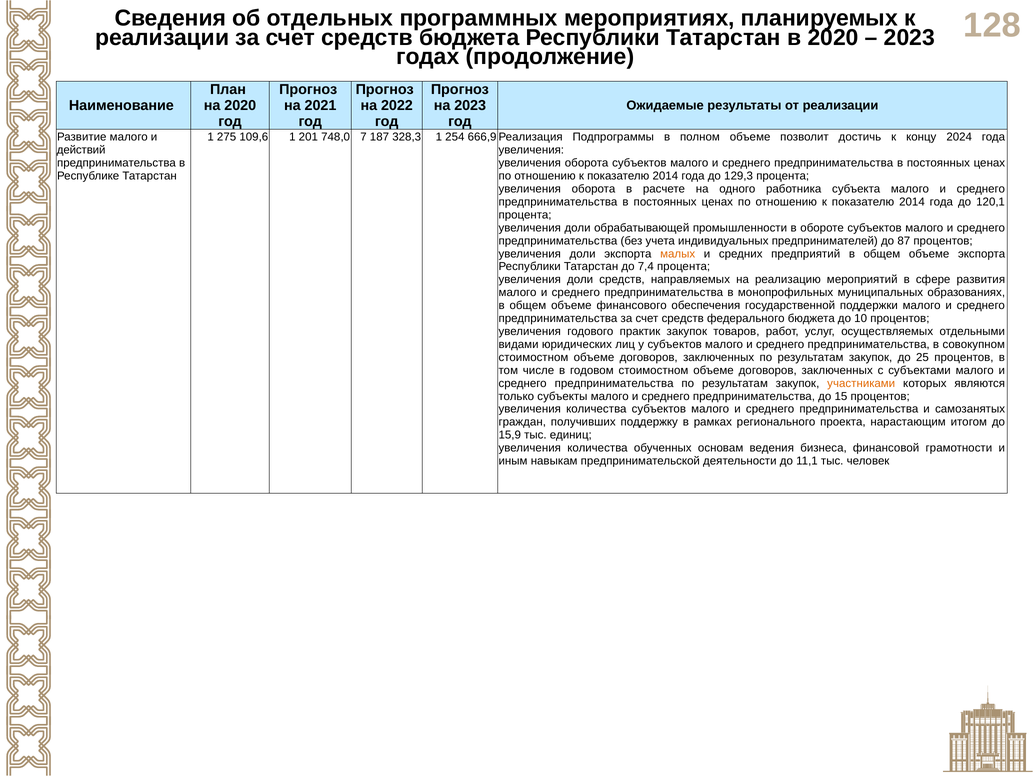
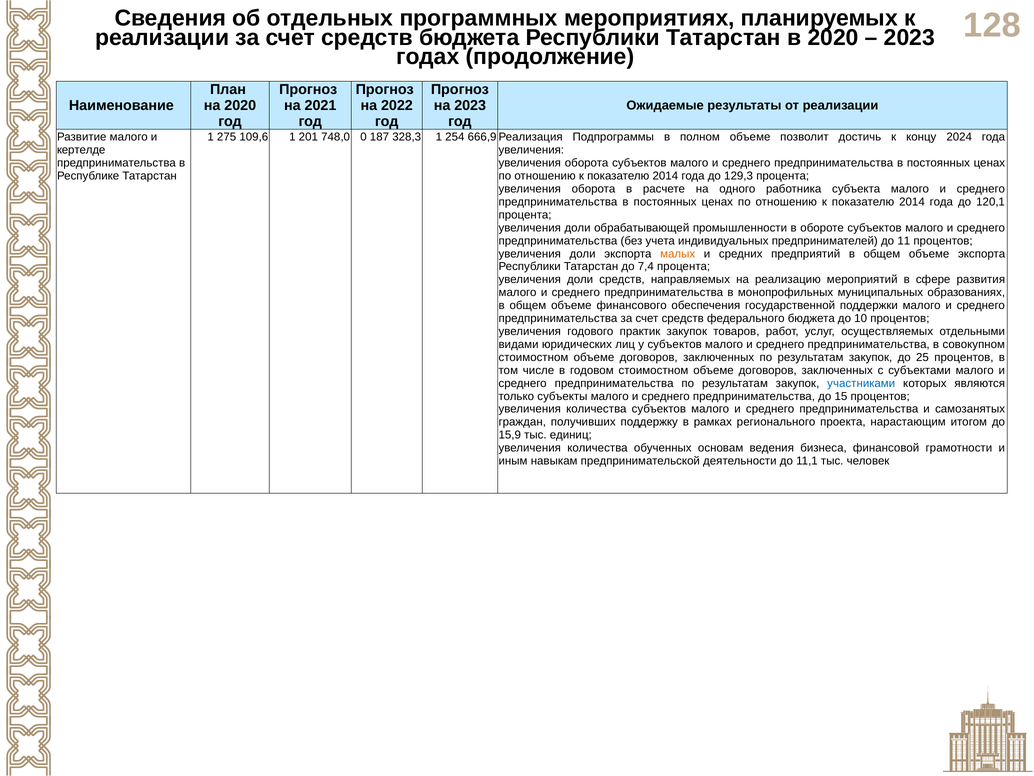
7: 7 -> 0
действий: действий -> кертелде
87: 87 -> 11
участниками colour: orange -> blue
